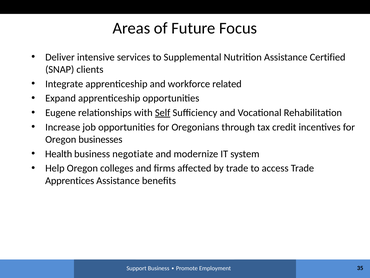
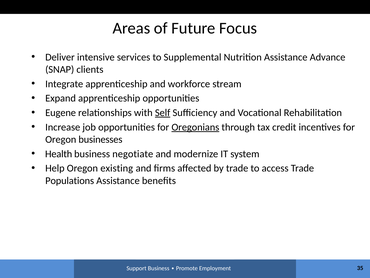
Certified: Certified -> Advance
related: related -> stream
Oregonians underline: none -> present
colleges: colleges -> existing
Apprentices: Apprentices -> Populations
